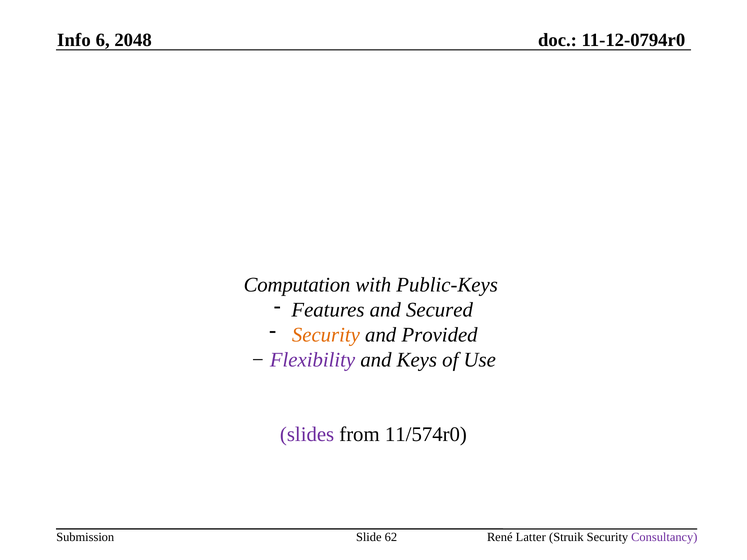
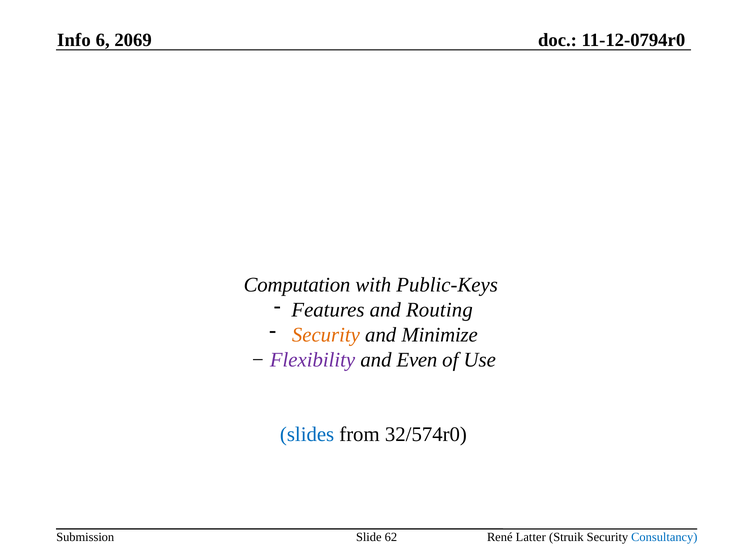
2048: 2048 -> 2069
Secured: Secured -> Routing
Provided: Provided -> Minimize
Keys: Keys -> Even
slides colour: purple -> blue
11/574r0: 11/574r0 -> 32/574r0
Consultancy colour: purple -> blue
